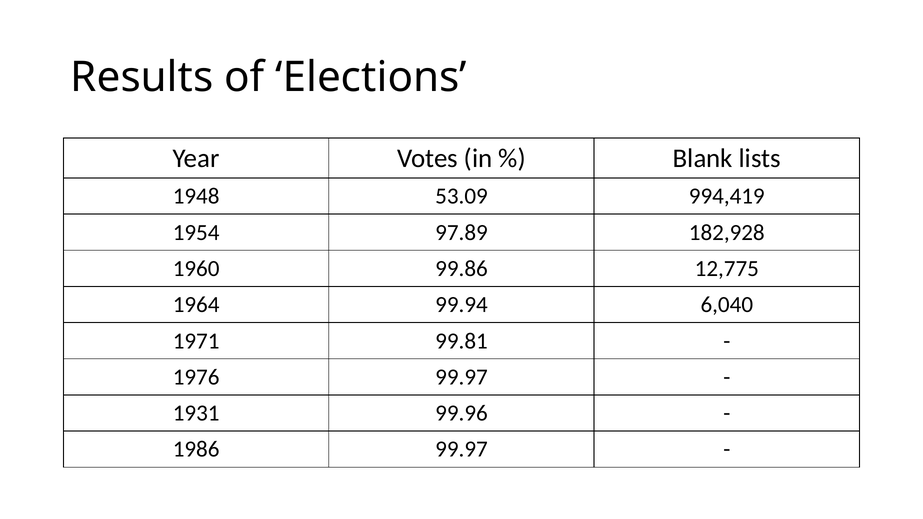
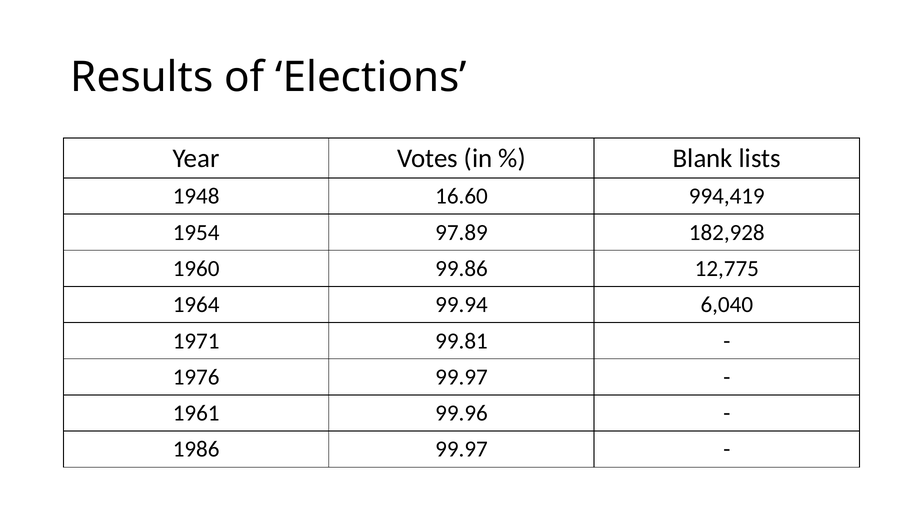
53.09: 53.09 -> 16.60
1931: 1931 -> 1961
